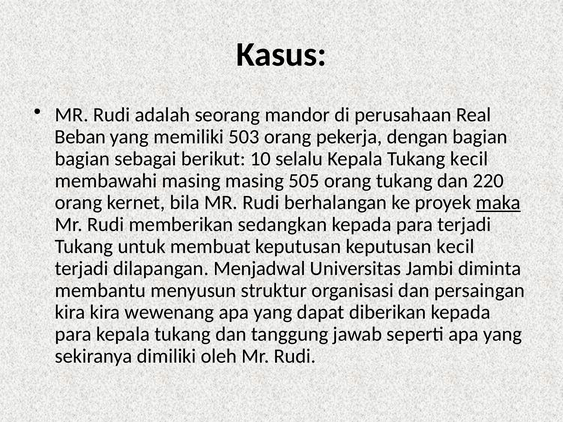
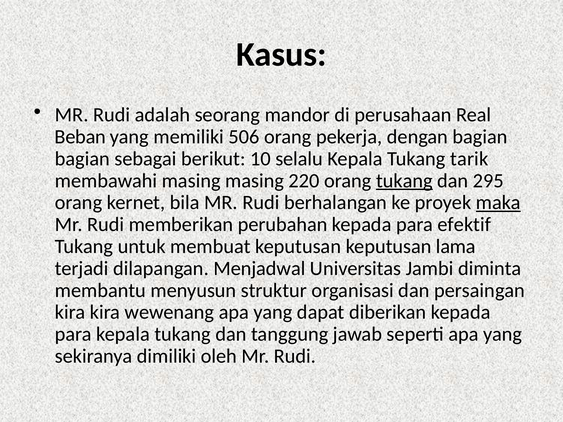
503: 503 -> 506
Tukang kecil: kecil -> tarik
505: 505 -> 220
tukang at (404, 181) underline: none -> present
220: 220 -> 295
sedangkan: sedangkan -> perubahan
para terjadi: terjadi -> efektif
keputusan kecil: kecil -> lama
